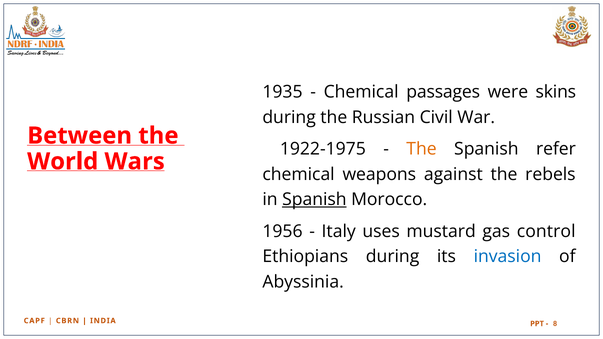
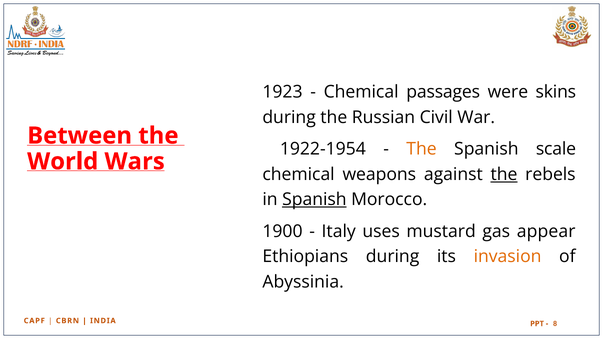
1935: 1935 -> 1923
1922-1975: 1922-1975 -> 1922-1954
refer: refer -> scale
the at (504, 174) underline: none -> present
1956: 1956 -> 1900
control: control -> appear
invasion colour: blue -> orange
